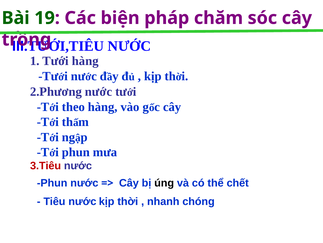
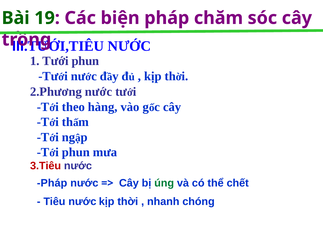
Tưới hàng: hàng -> phun
Phun at (52, 183): Phun -> Pháp
úng colour: black -> green
